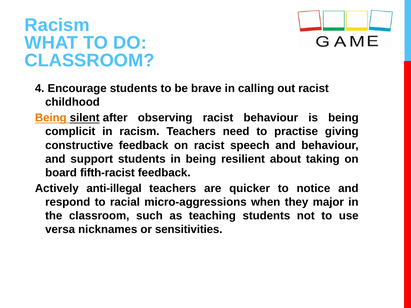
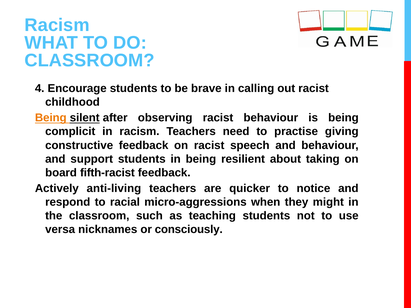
anti-illegal: anti-illegal -> anti-living
major: major -> might
sensitivities: sensitivities -> consciously
